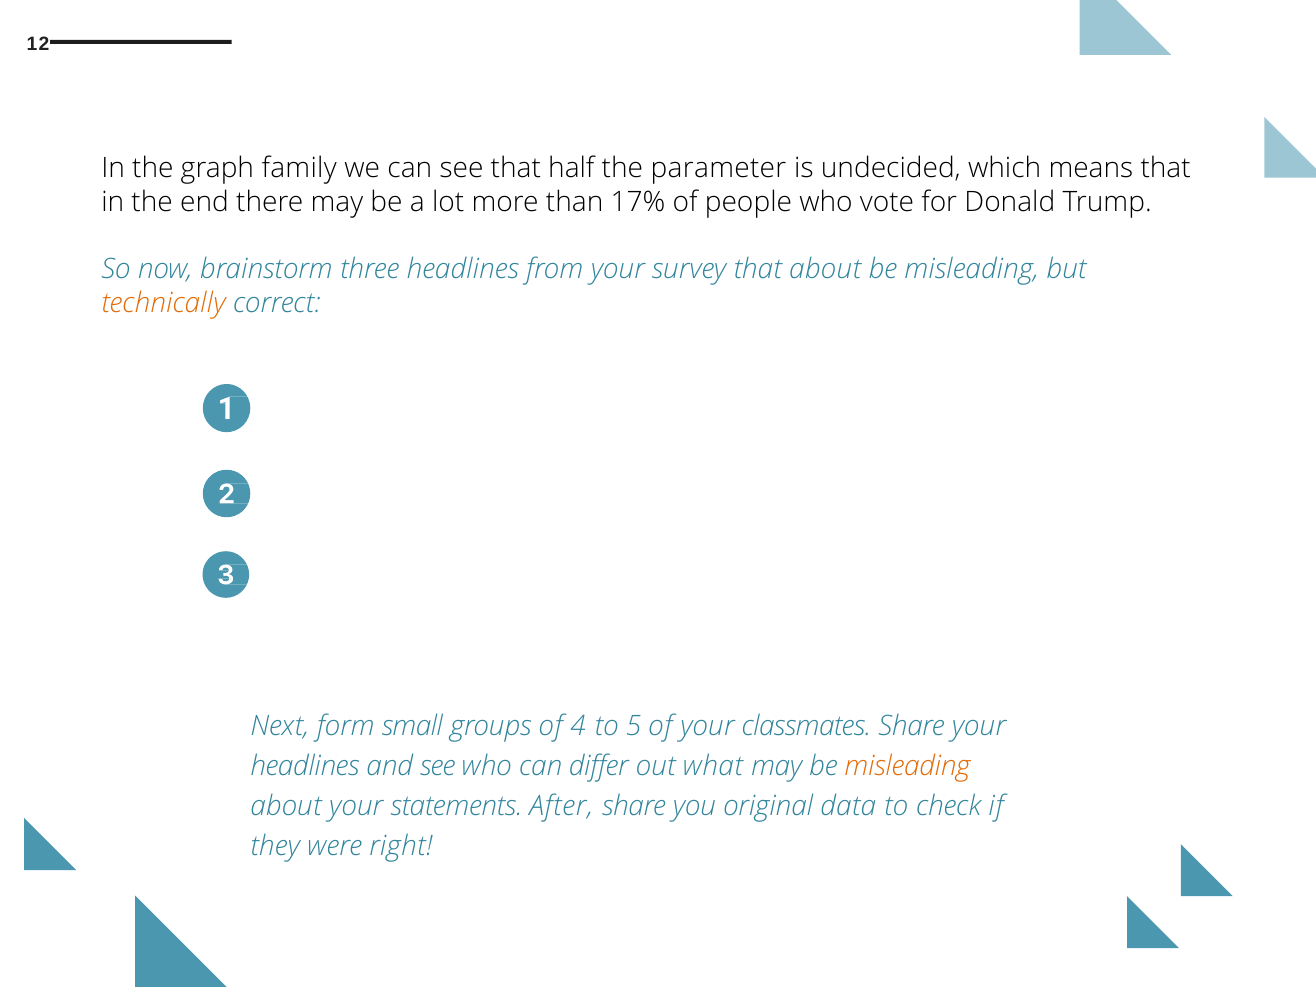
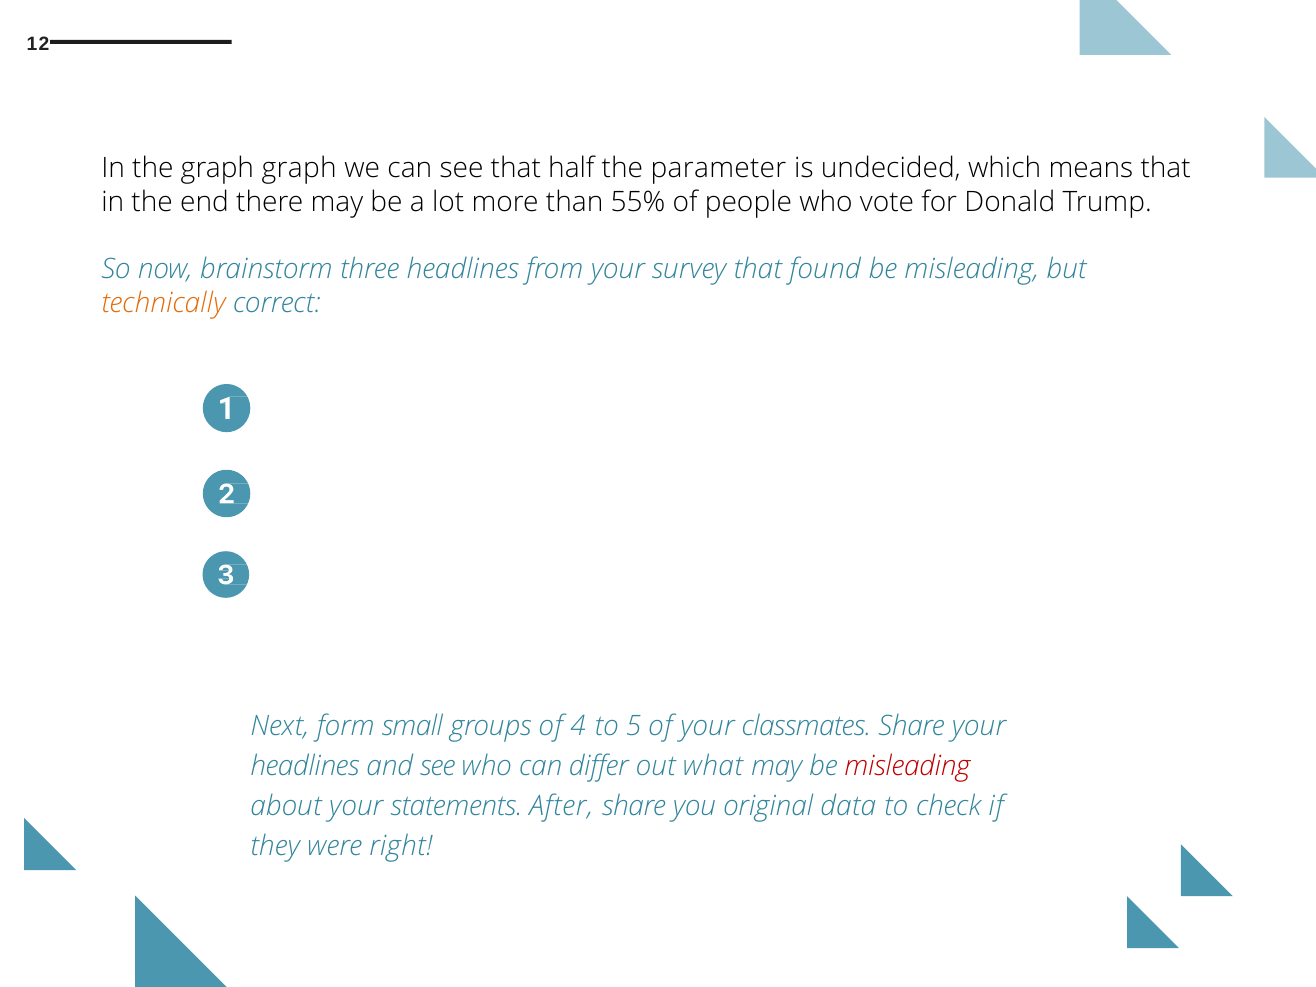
graph family: family -> graph
17%: 17% -> 55%
that about: about -> found
misleading at (907, 766) colour: orange -> red
